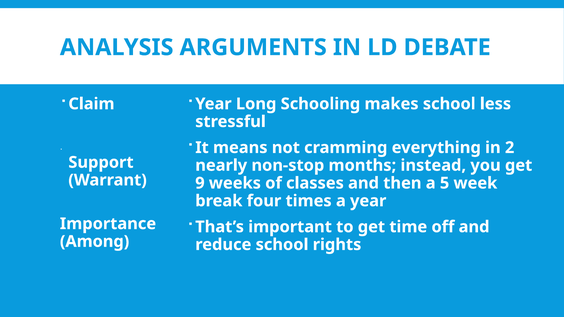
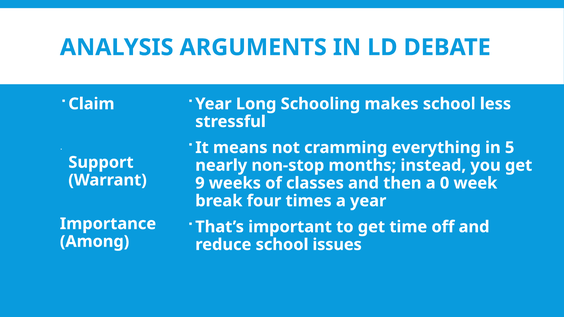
2: 2 -> 5
5: 5 -> 0
rights: rights -> issues
